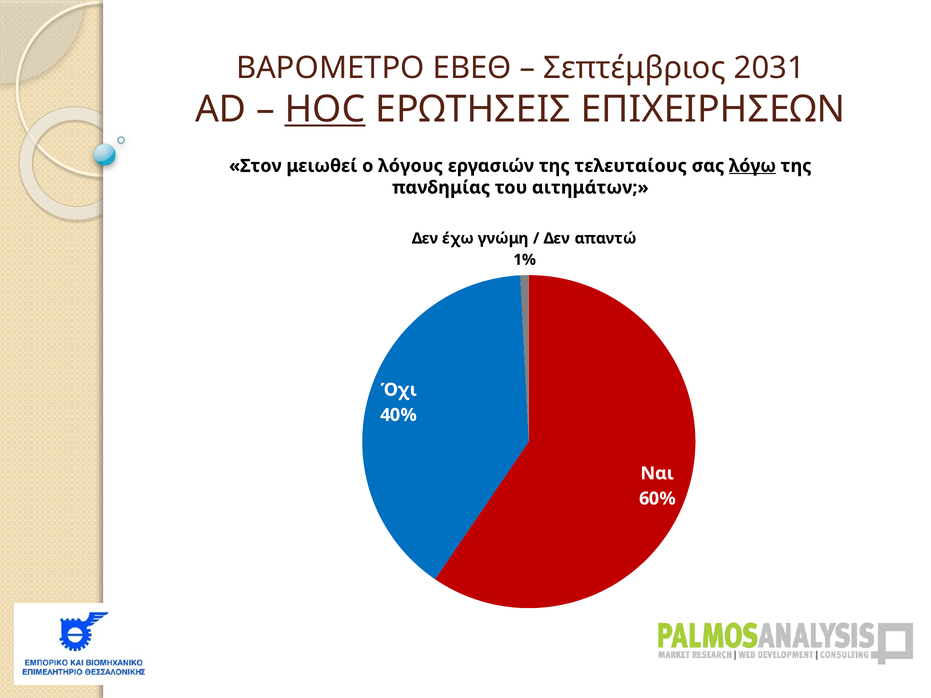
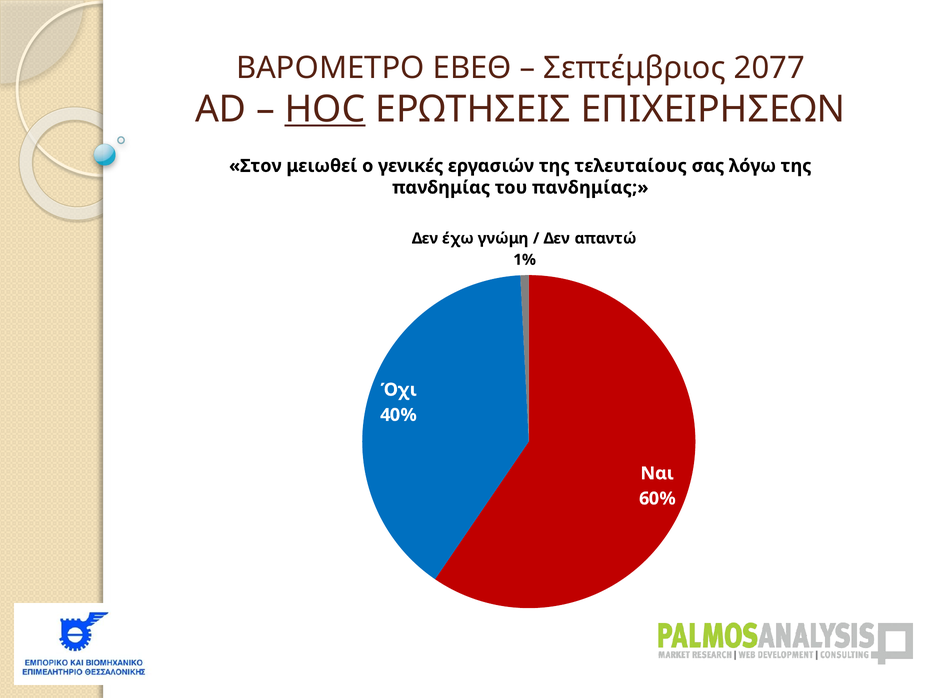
2031: 2031 -> 2077
λόγους: λόγους -> γενικές
λόγω underline: present -> none
του αιτημάτων: αιτημάτων -> πανδημίας
